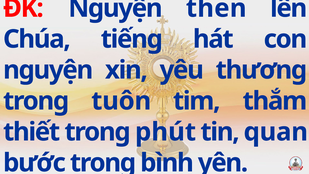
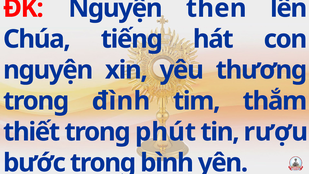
tuôn: tuôn -> đình
quan: quan -> rượu
